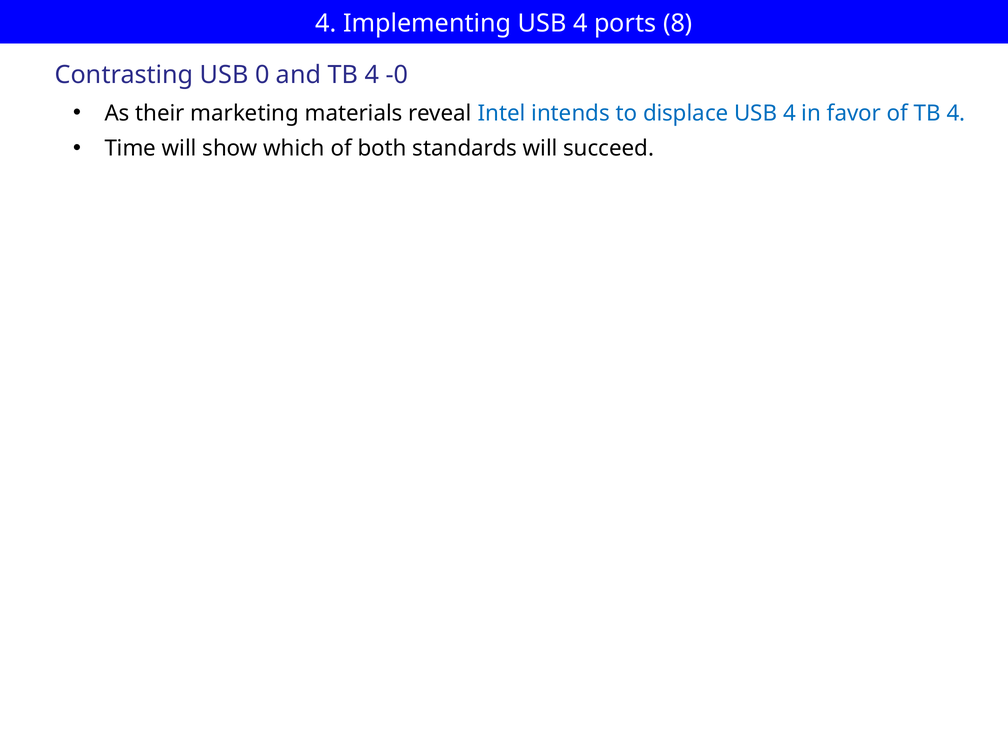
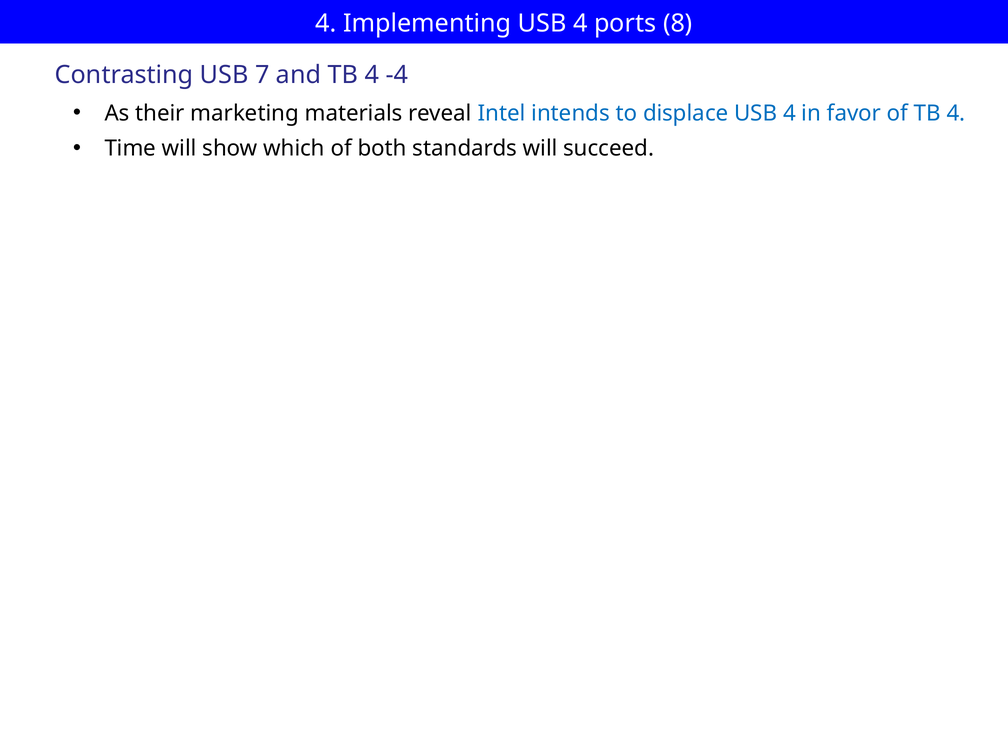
0: 0 -> 7
-0: -0 -> -4
